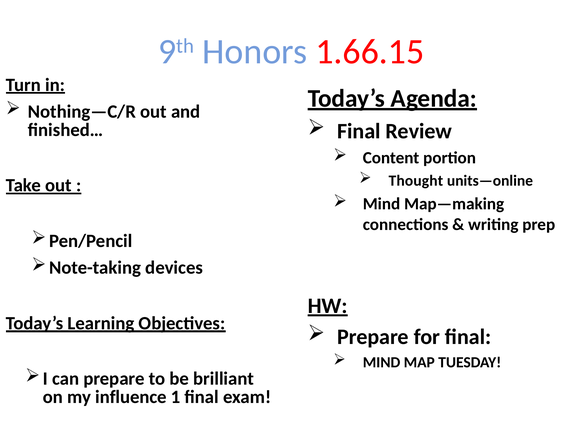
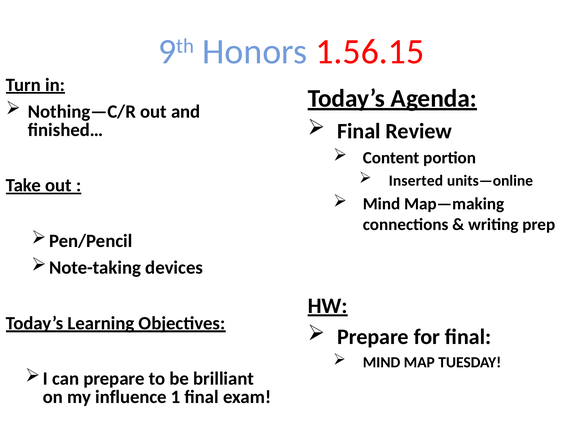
1.66.15: 1.66.15 -> 1.56.15
Thought: Thought -> Inserted
